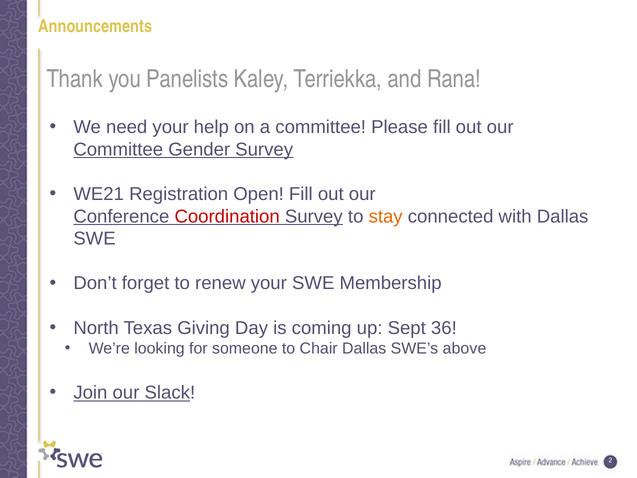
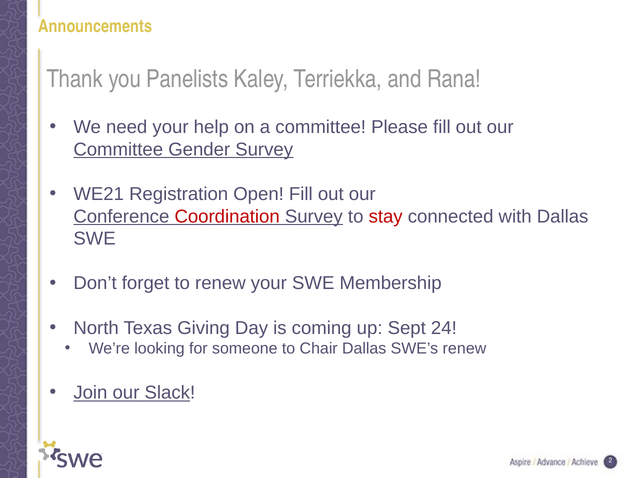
stay colour: orange -> red
36: 36 -> 24
SWE’s above: above -> renew
